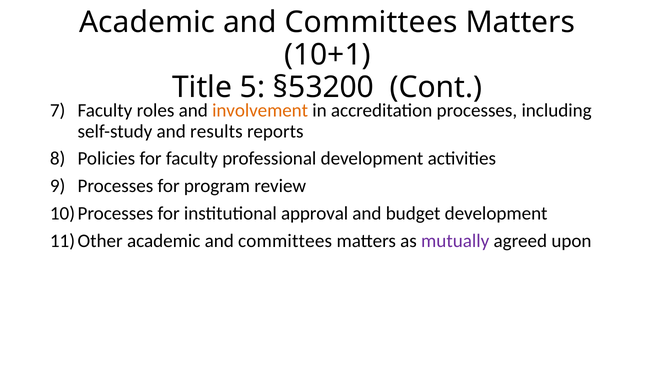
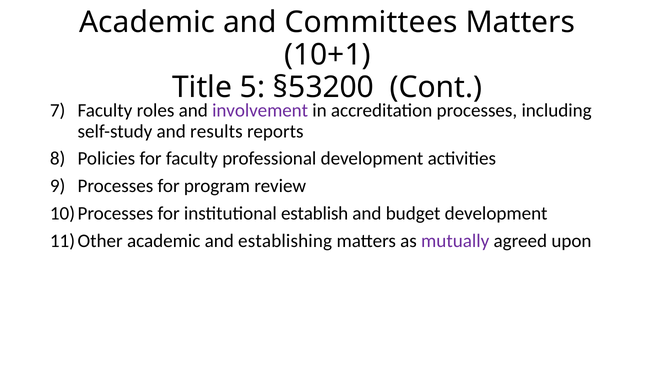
involvement colour: orange -> purple
approval: approval -> establish
committees at (285, 241): committees -> establishing
